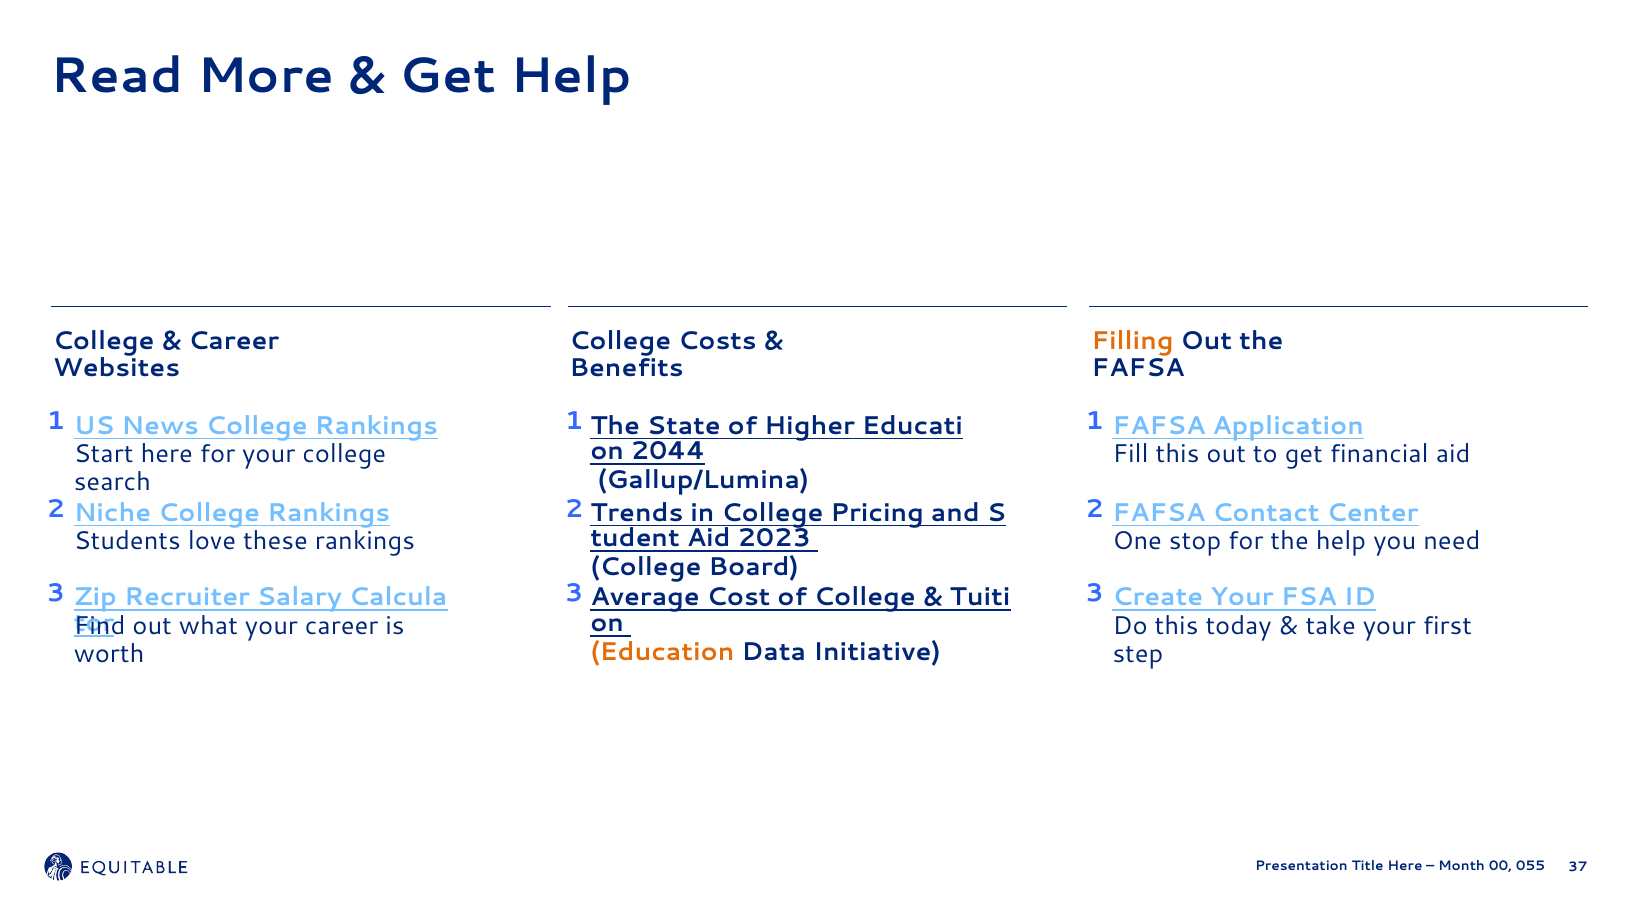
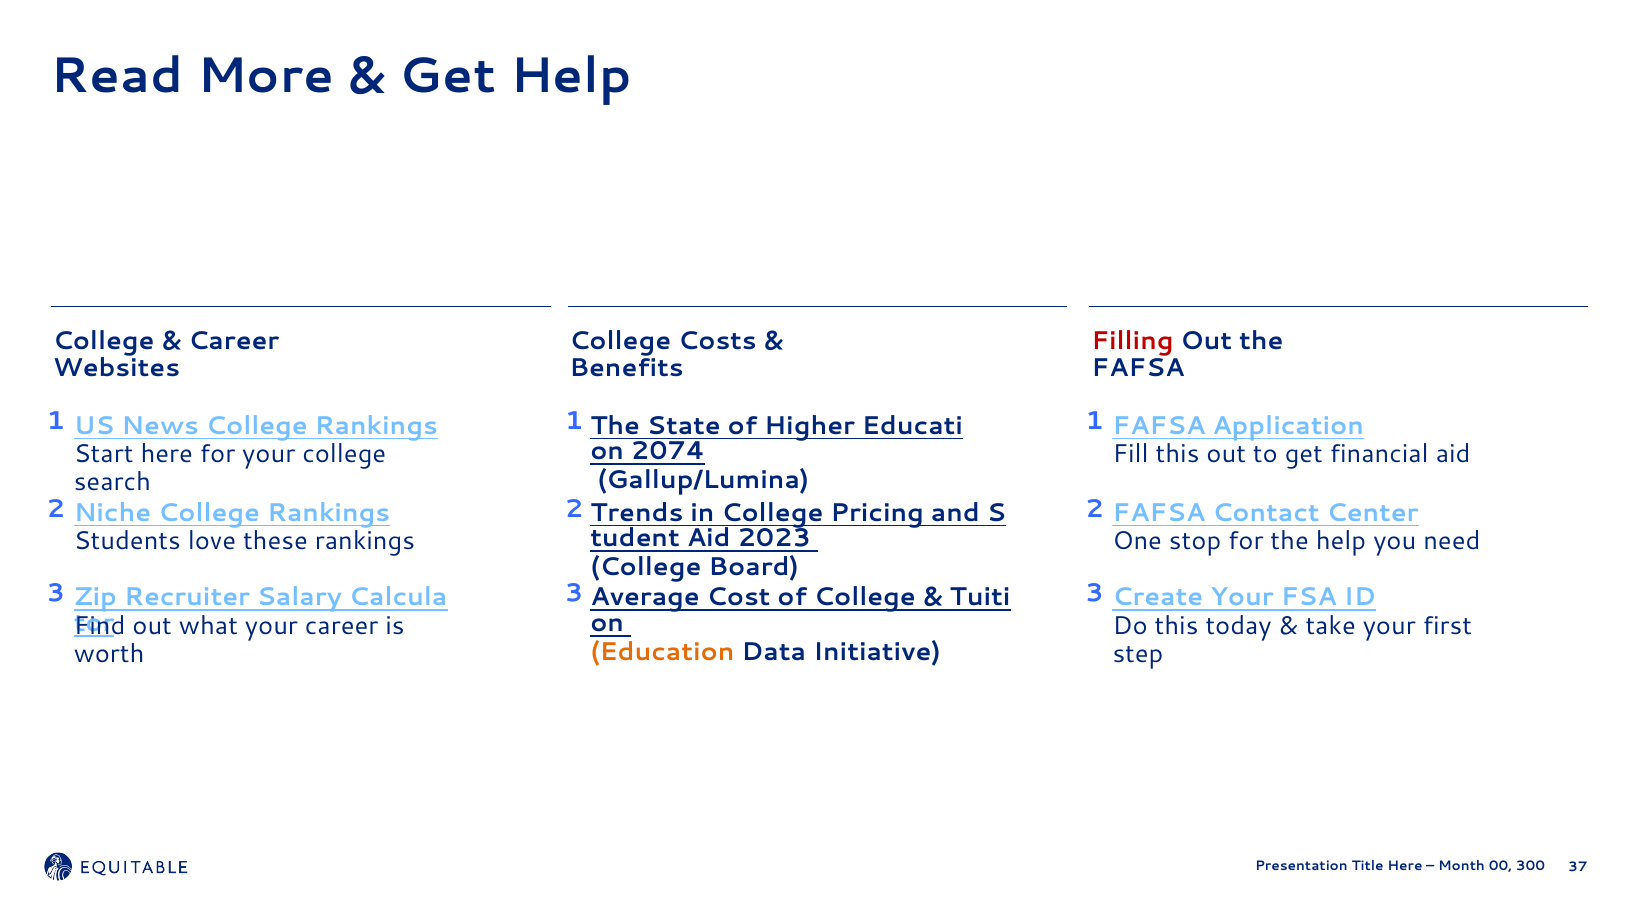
Filling colour: orange -> red
2044: 2044 -> 2074
055: 055 -> 300
